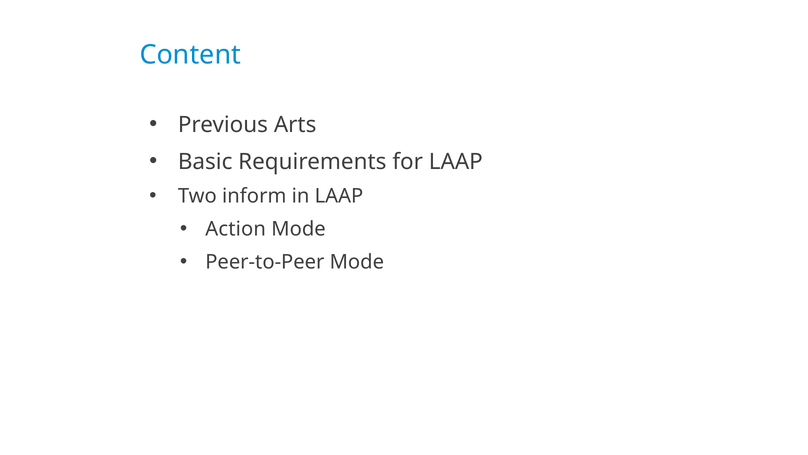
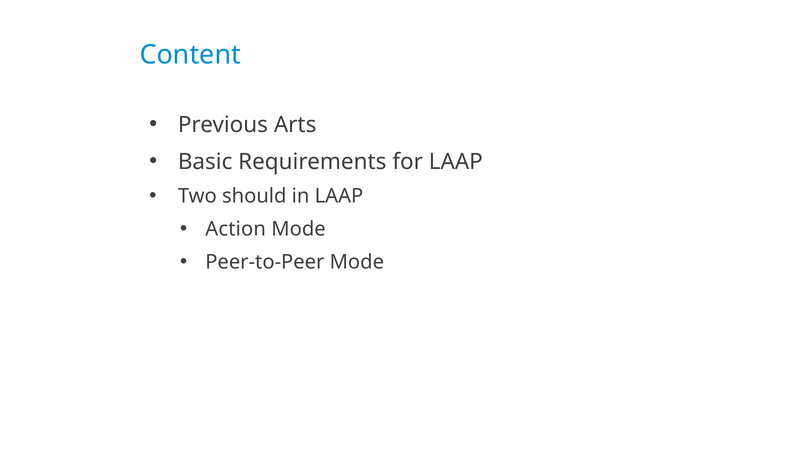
inform: inform -> should
